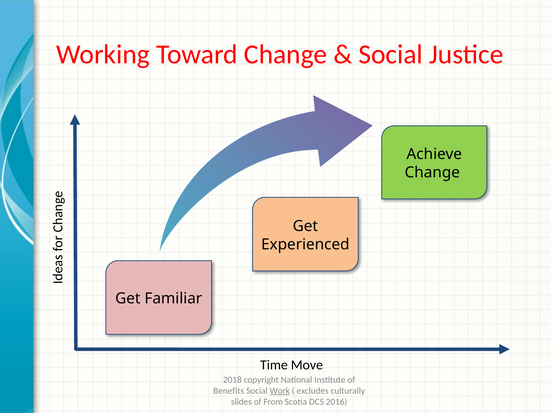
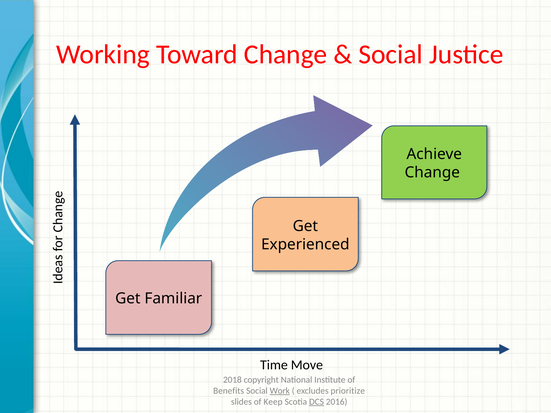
culturally: culturally -> prioritize
From: From -> Keep
DCS underline: none -> present
